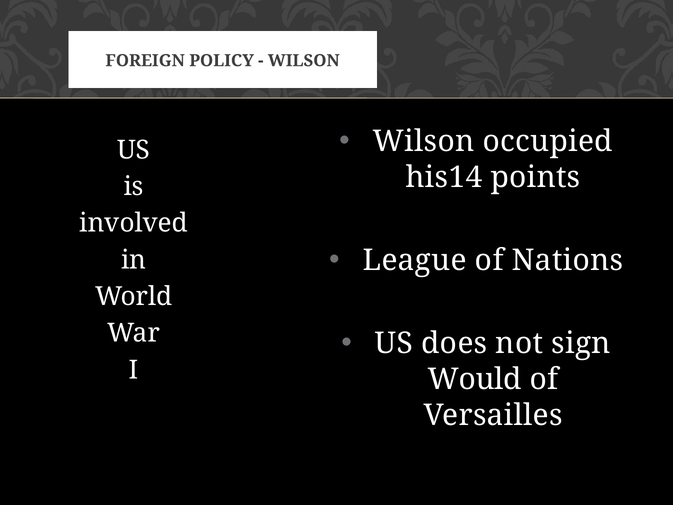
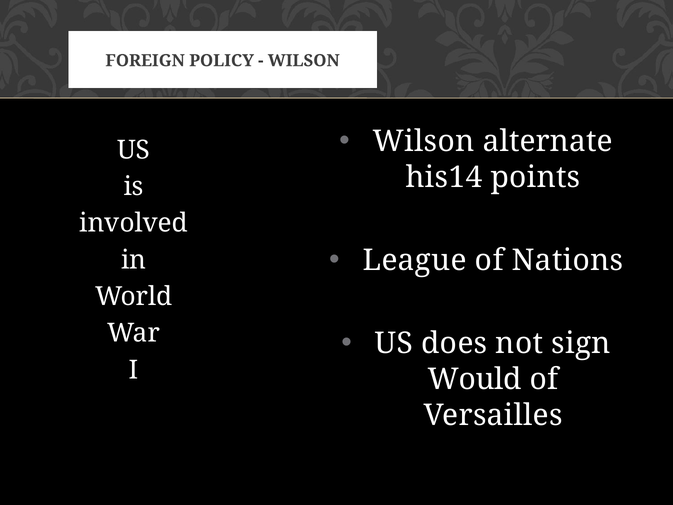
occupied: occupied -> alternate
